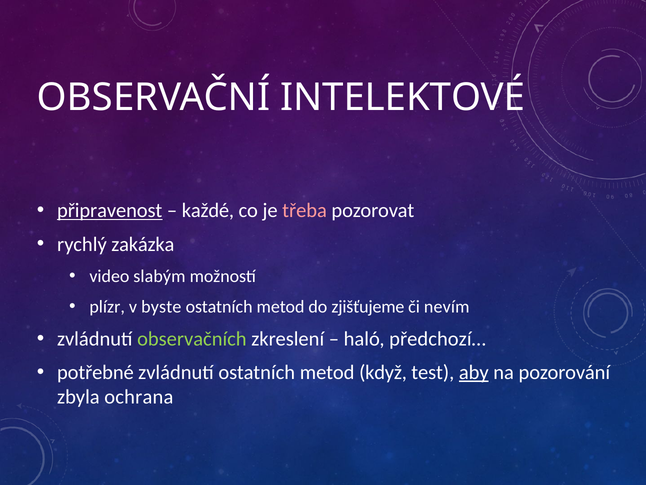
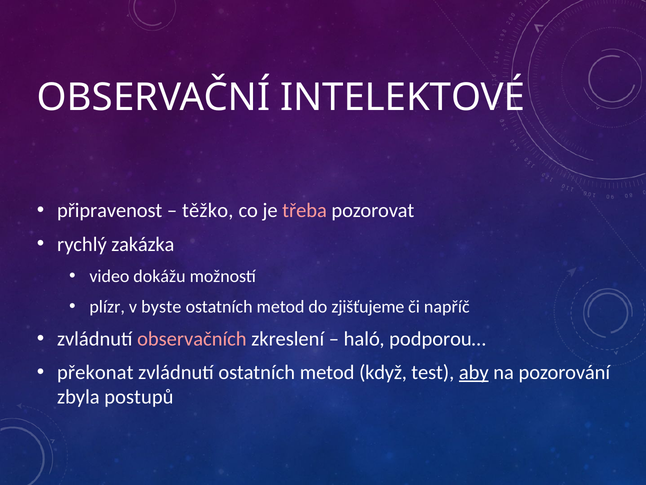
připravenost underline: present -> none
každé: každé -> těžko
slabým: slabým -> dokážu
nevím: nevím -> napříč
observačních colour: light green -> pink
předchozí…: předchozí… -> podporou…
potřebné: potřebné -> překonat
ochrana: ochrana -> postupů
